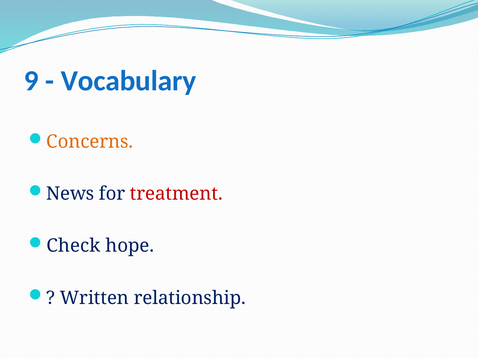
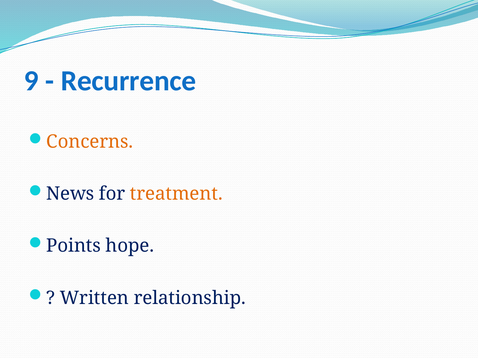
Vocabulary: Vocabulary -> Recurrence
treatment colour: red -> orange
Check: Check -> Points
